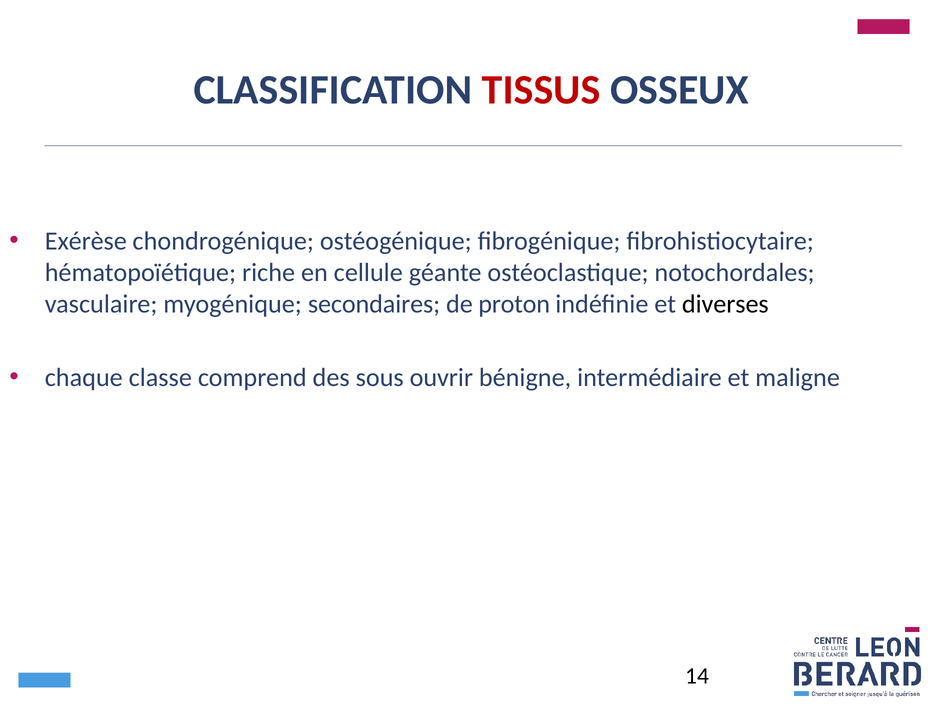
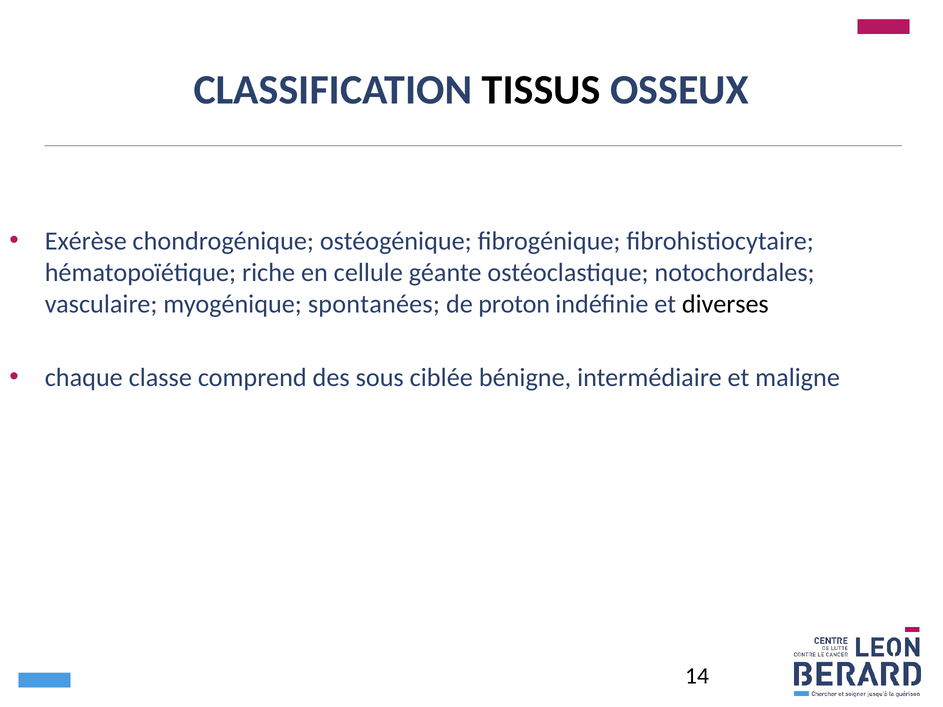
TISSUS colour: red -> black
secondaires: secondaires -> spontanées
ouvrir: ouvrir -> ciblée
